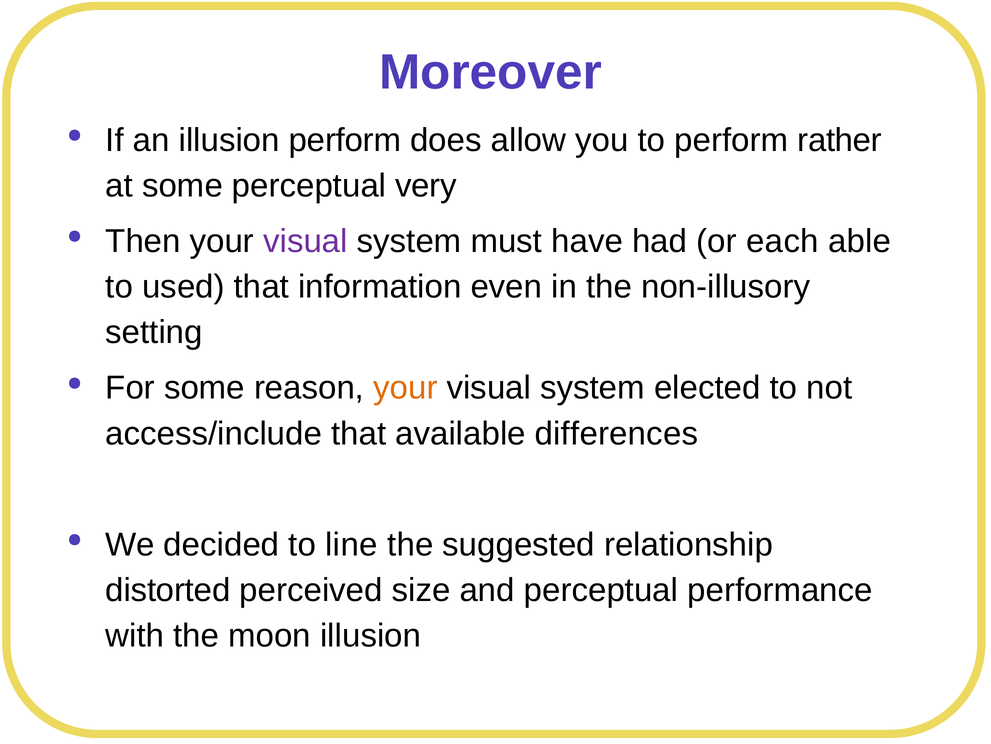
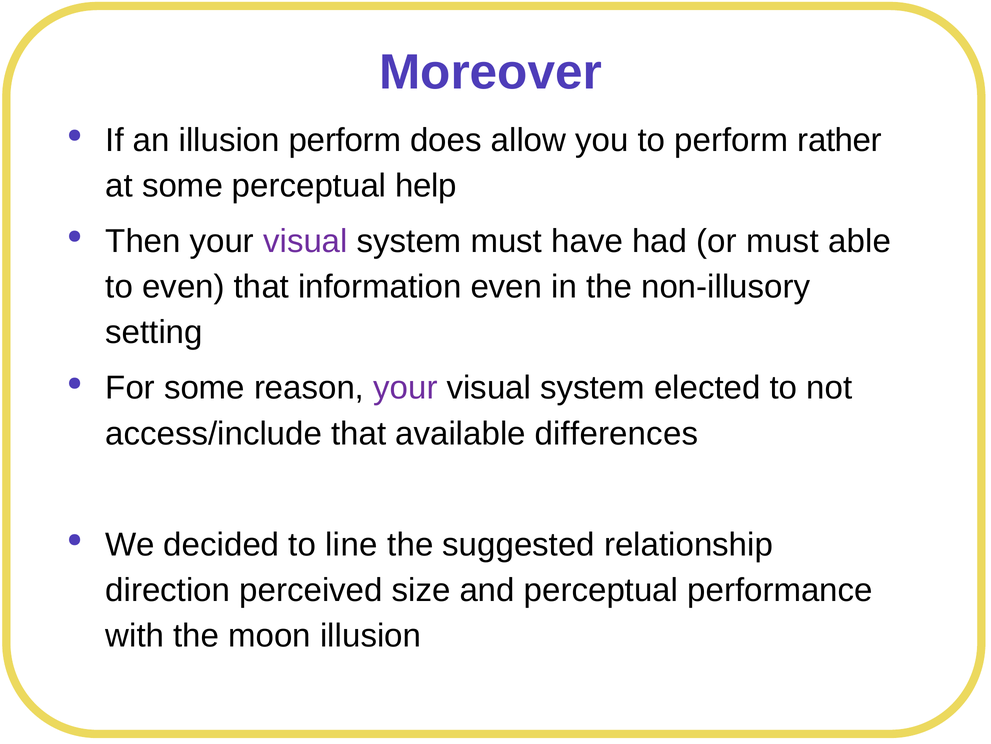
very: very -> help
or each: each -> must
to used: used -> even
your at (405, 388) colour: orange -> purple
distorted: distorted -> direction
